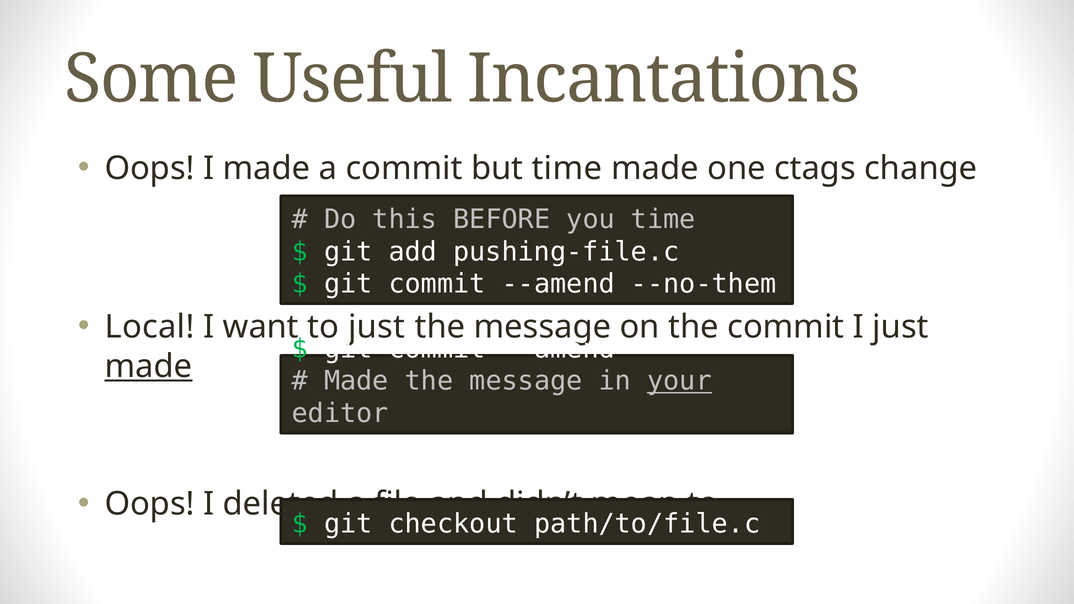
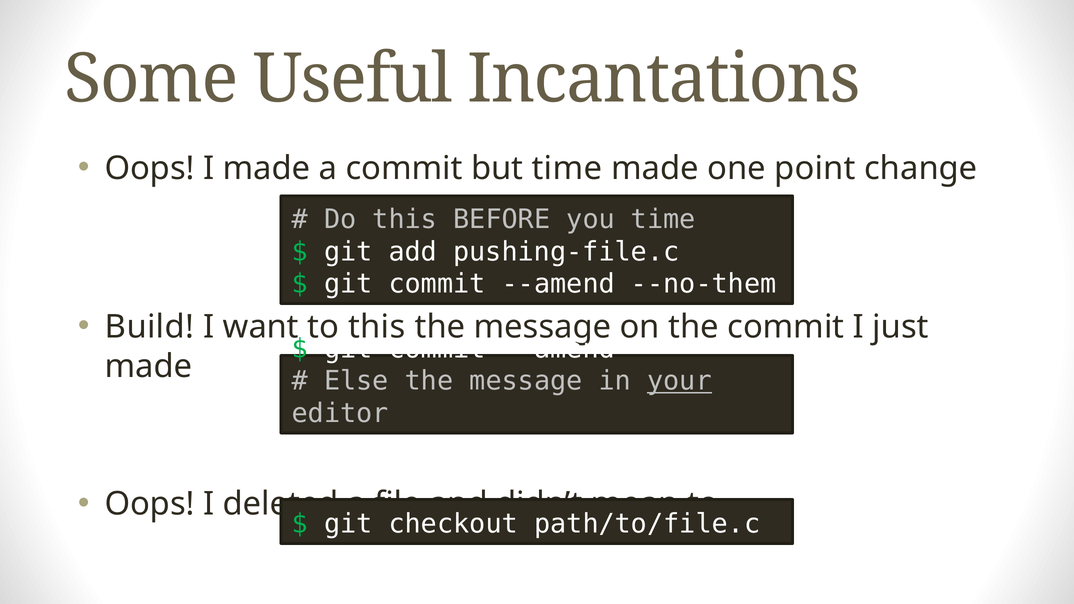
ctags: ctags -> point
Local: Local -> Build
to just: just -> this
made at (149, 366) underline: present -> none
Made at (356, 381): Made -> Else
